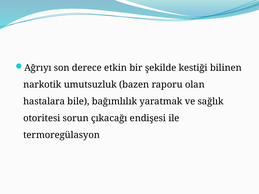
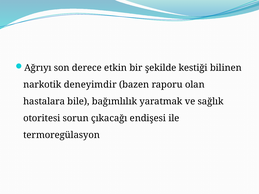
umutsuzluk: umutsuzluk -> deneyimdir
